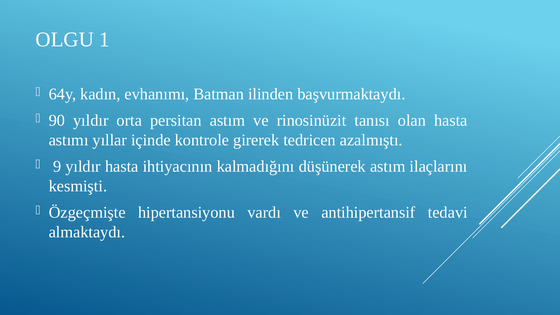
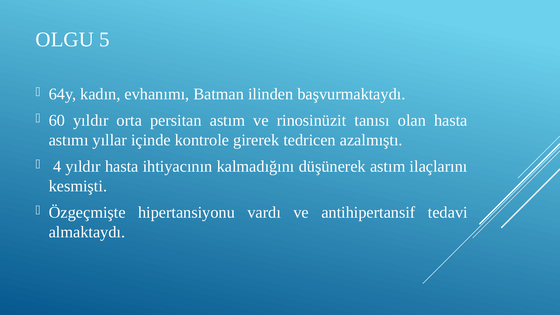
1: 1 -> 5
90: 90 -> 60
9: 9 -> 4
